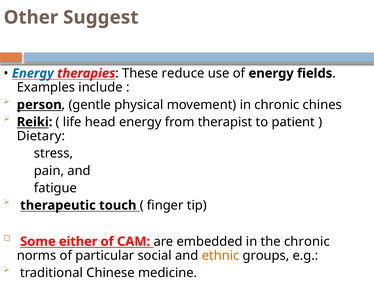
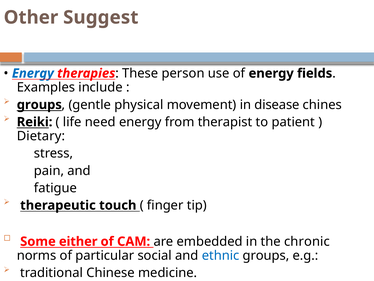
reduce: reduce -> person
person at (39, 105): person -> groups
in chronic: chronic -> disease
head: head -> need
ethnic colour: orange -> blue
